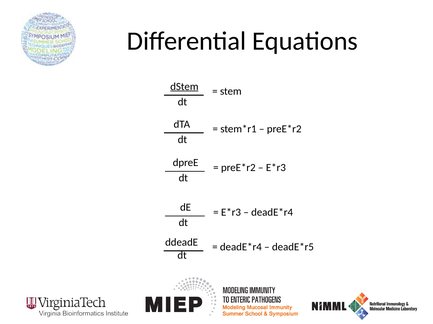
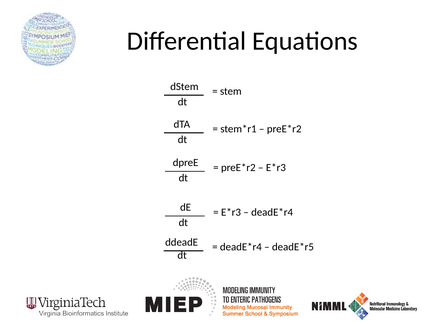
dStem underline: present -> none
